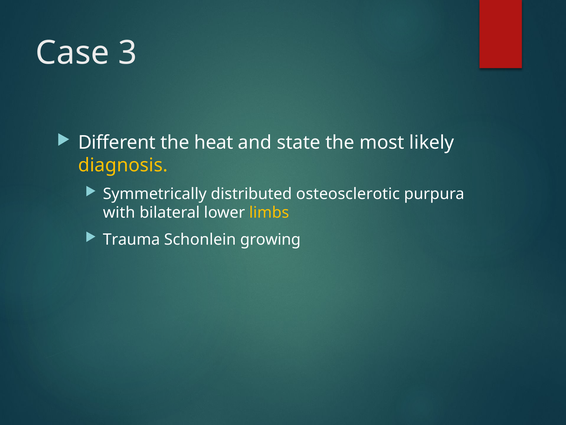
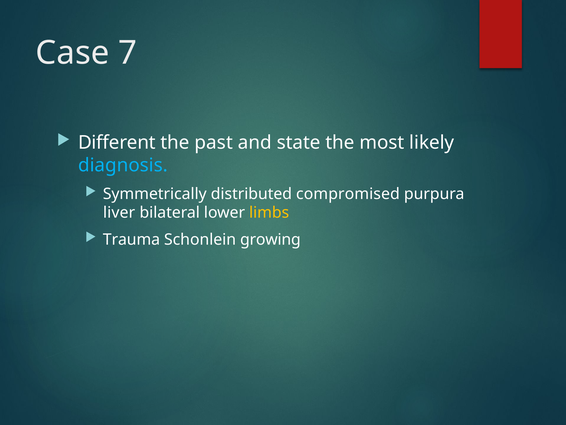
3: 3 -> 7
heat: heat -> past
diagnosis colour: yellow -> light blue
osteosclerotic: osteosclerotic -> compromised
with: with -> liver
